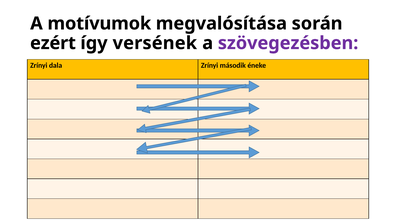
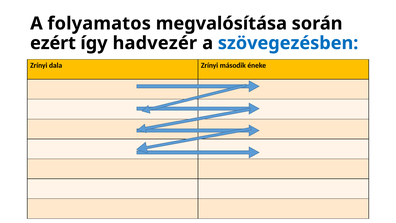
motívumok: motívumok -> folyamatos
versének: versének -> hadvezér
szövegezésben colour: purple -> blue
